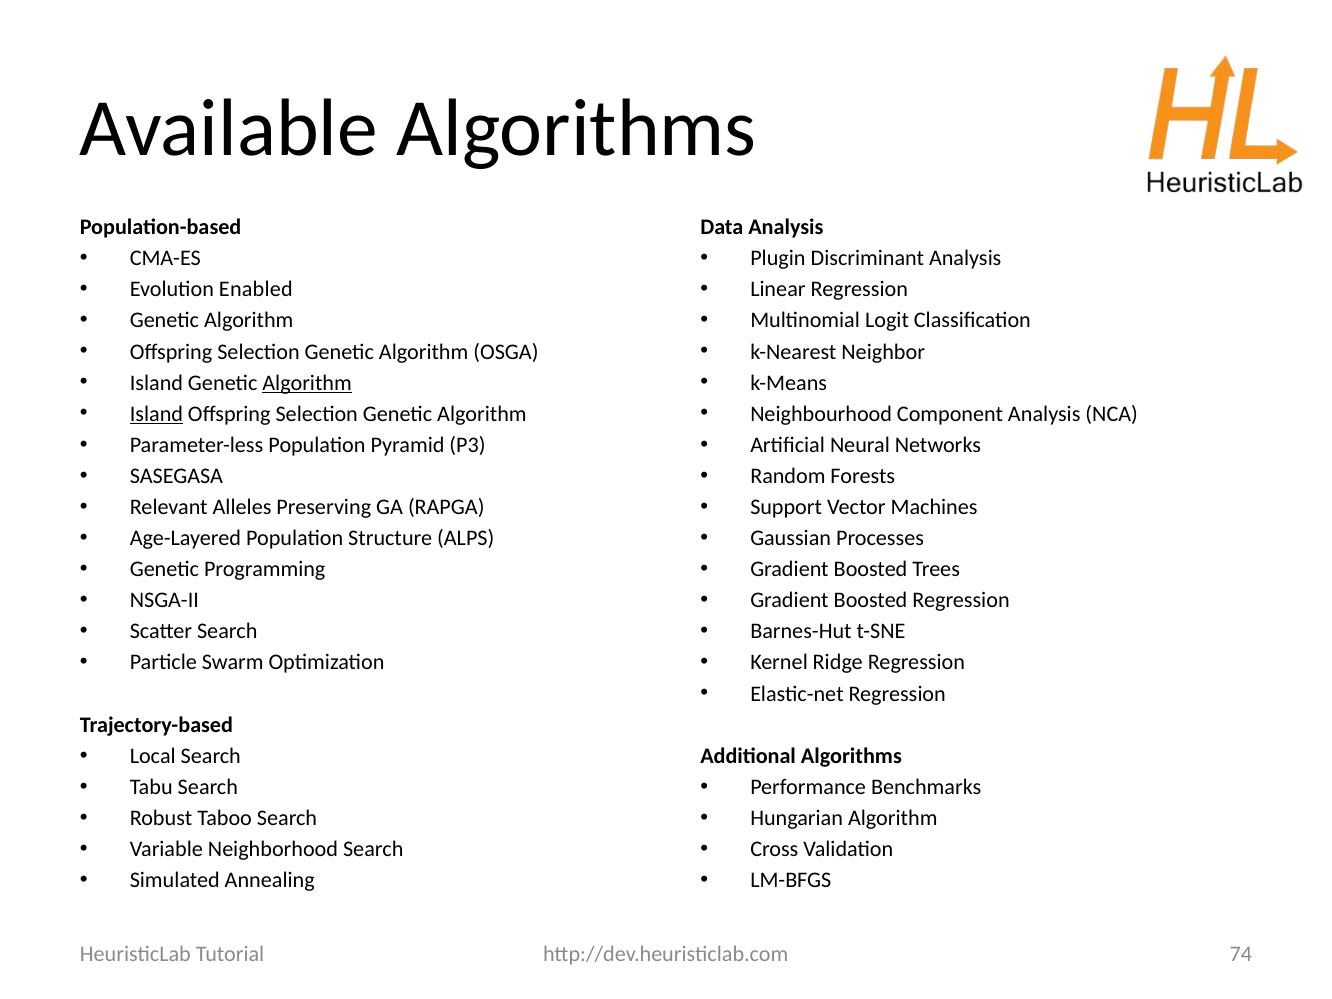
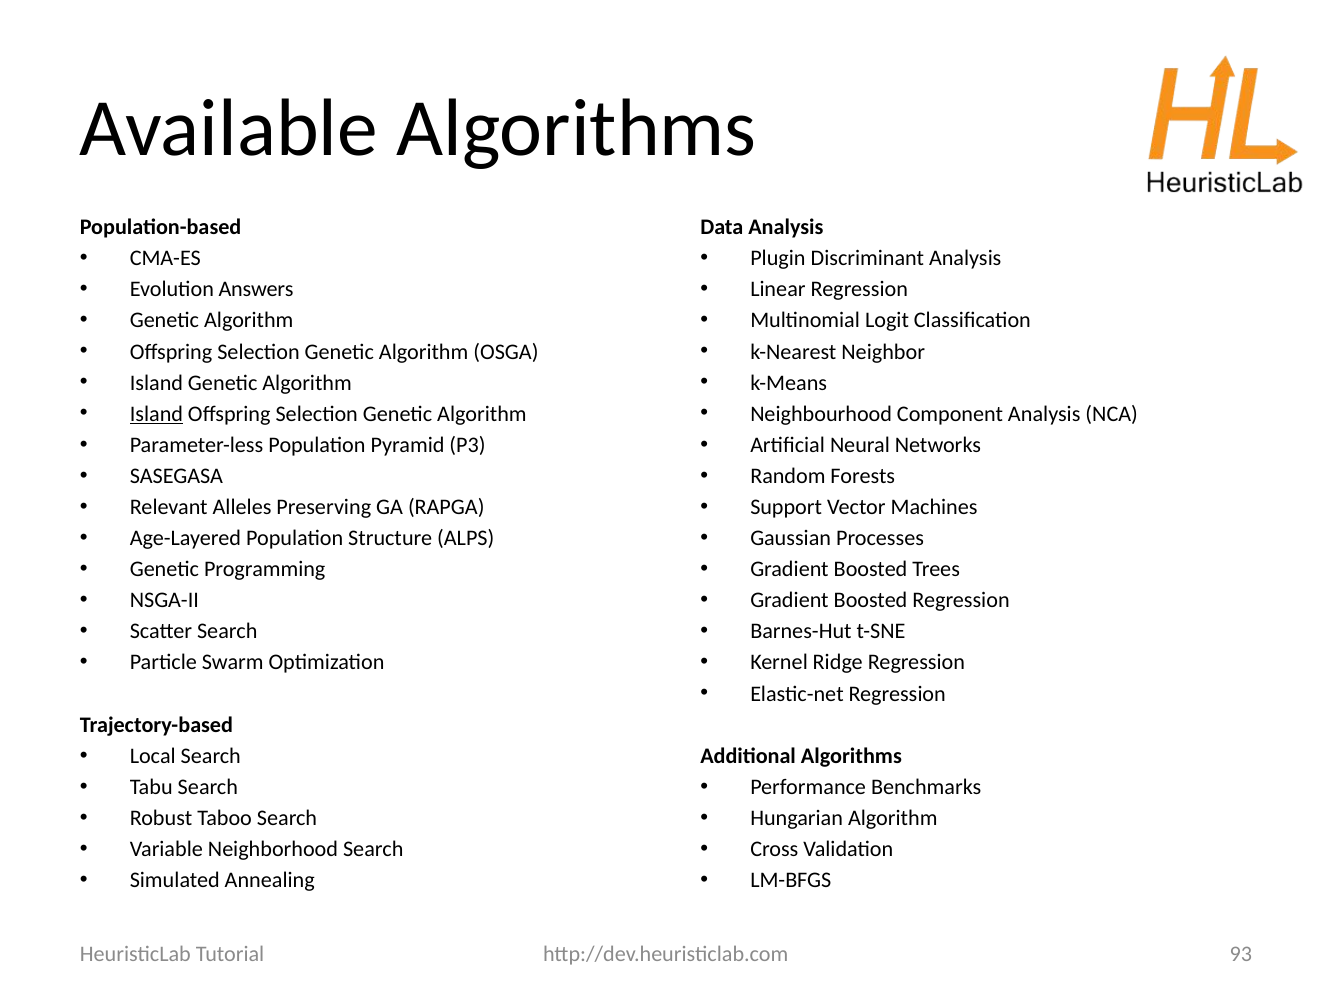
Enabled: Enabled -> Answers
Algorithm at (307, 383) underline: present -> none
74: 74 -> 93
